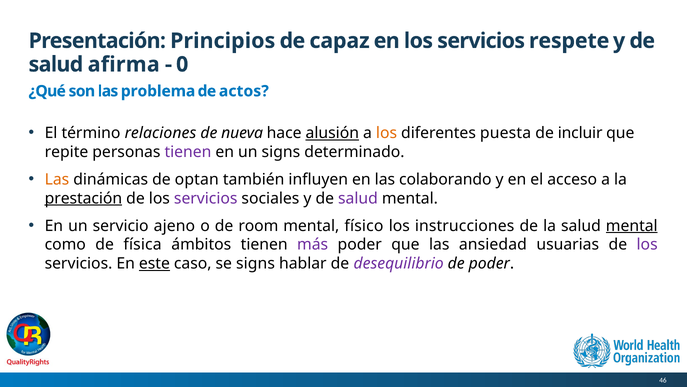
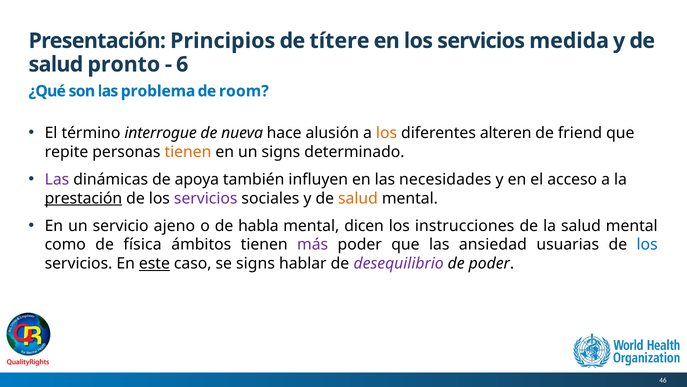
capaz: capaz -> títere
respete: respete -> medida
afirma: afirma -> pronto
0: 0 -> 6
actos: actos -> room
relaciones: relaciones -> interrogue
alusión underline: present -> none
puesta: puesta -> alteren
incluir: incluir -> friend
tienen at (188, 152) colour: purple -> orange
Las at (57, 179) colour: orange -> purple
optan: optan -> apoya
colaborando: colaborando -> necesidades
salud at (358, 198) colour: purple -> orange
room: room -> habla
físico: físico -> dicen
mental at (632, 226) underline: present -> none
los at (647, 244) colour: purple -> blue
